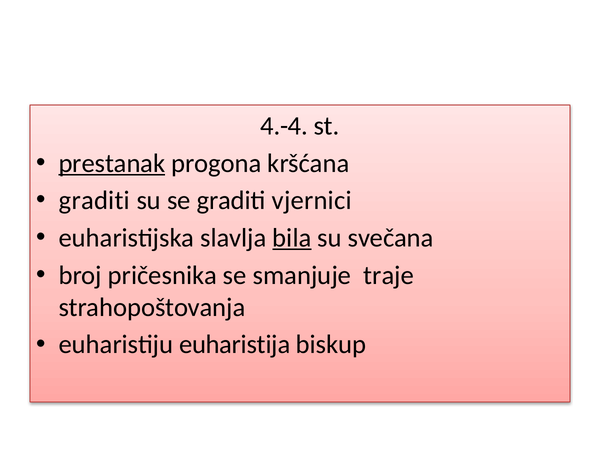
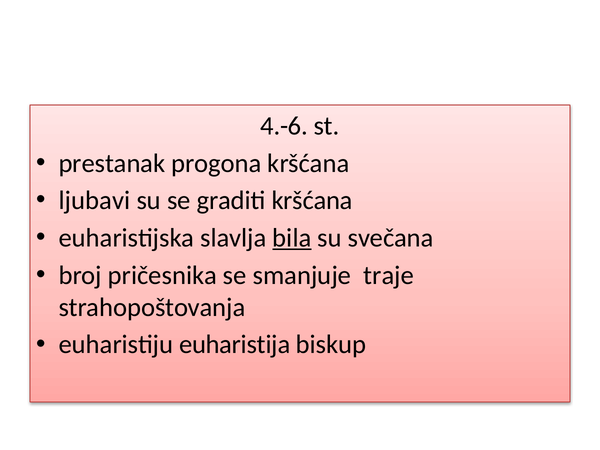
4.-4: 4.-4 -> 4.-6
prestanak underline: present -> none
graditi at (94, 201): graditi -> ljubavi
graditi vjernici: vjernici -> kršćana
